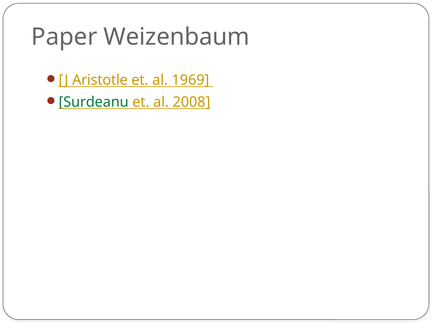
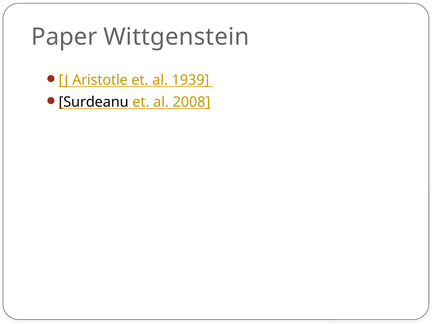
Weizenbaum: Weizenbaum -> Wittgenstein
1969: 1969 -> 1939
Surdeanu colour: green -> black
